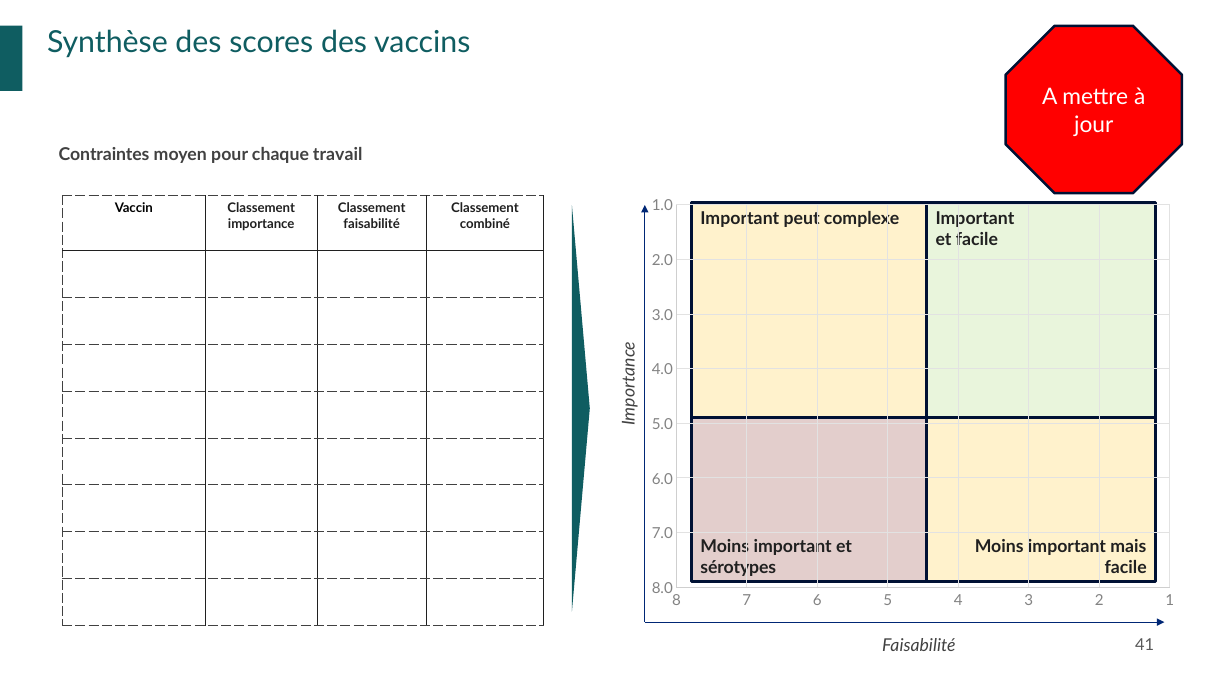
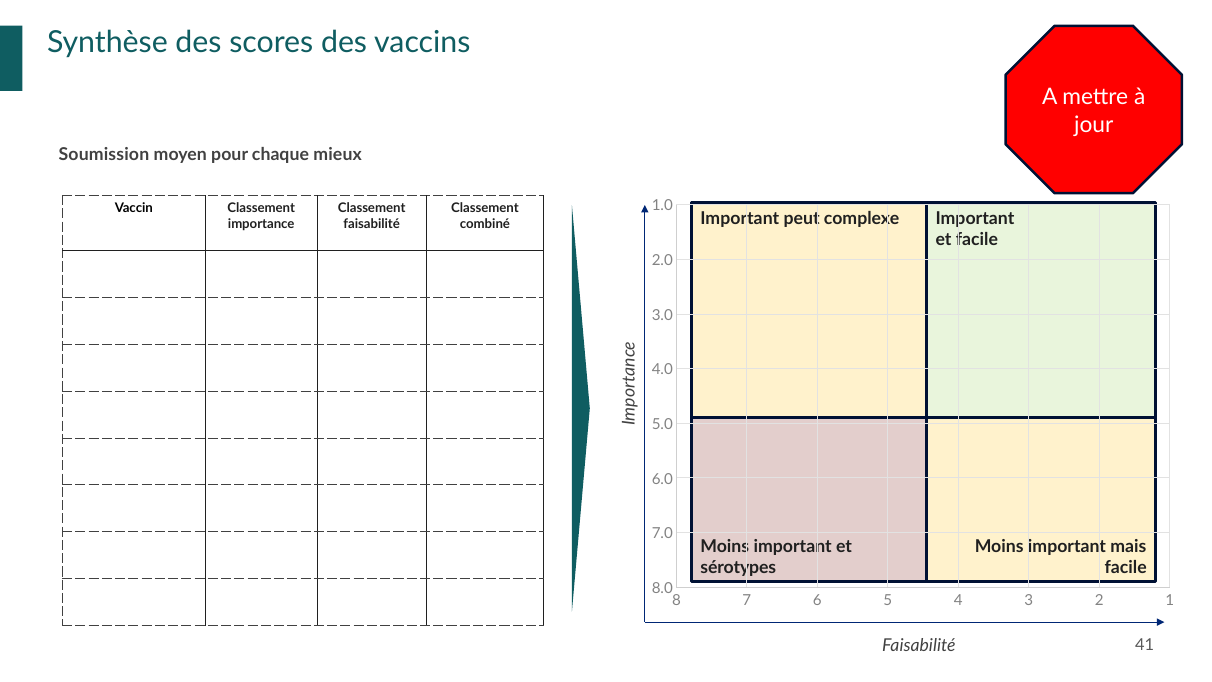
Contraintes: Contraintes -> Soumission
travail: travail -> mieux
